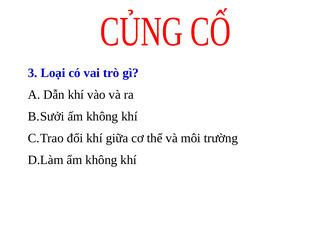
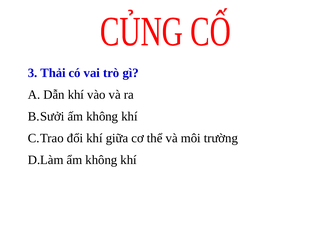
Loại: Loại -> Thải
